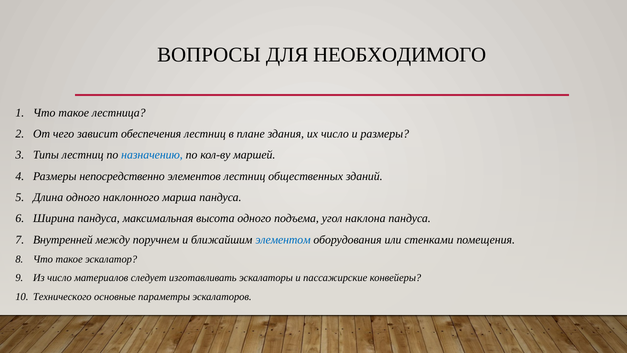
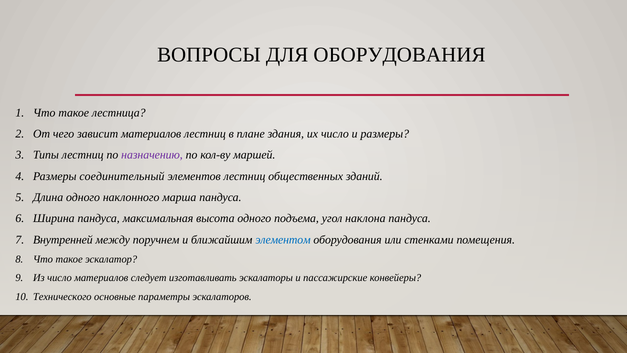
ДЛЯ НЕОБХОДИМОГО: НЕОБХОДИМОГО -> ОБОРУДОВАНИЯ
зависит обеспечения: обеспечения -> материалов
назначению colour: blue -> purple
непосредственно: непосредственно -> соединительный
